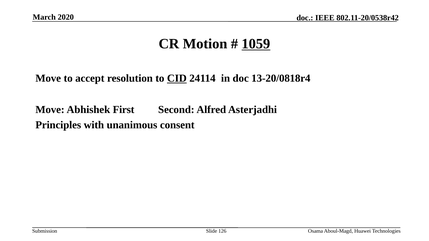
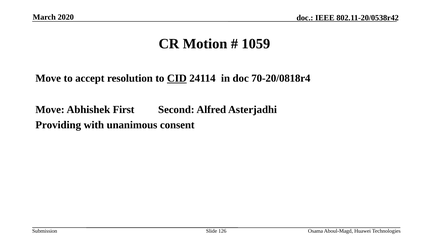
1059 underline: present -> none
13-20/0818r4: 13-20/0818r4 -> 70-20/0818r4
Principles: Principles -> Providing
